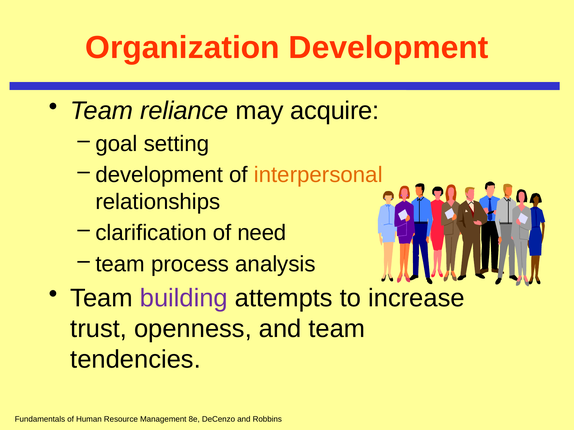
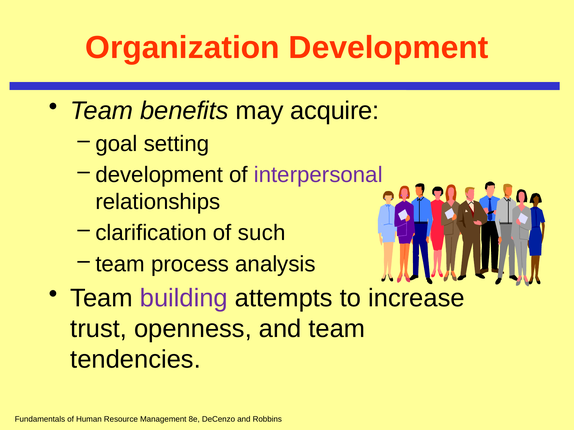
reliance: reliance -> benefits
interpersonal colour: orange -> purple
need: need -> such
